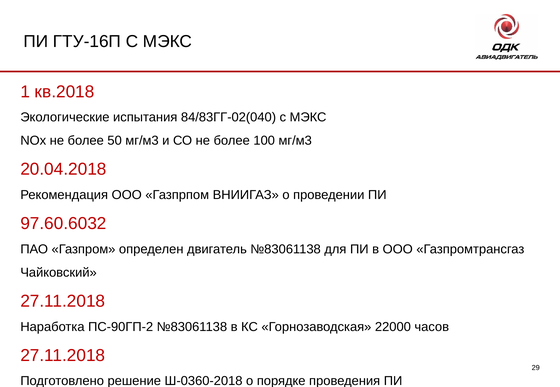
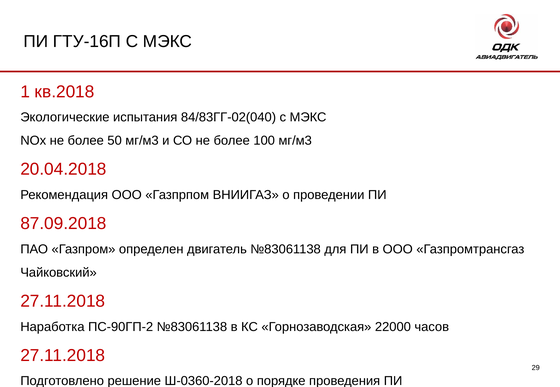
97.60.6032: 97.60.6032 -> 87.09.2018
